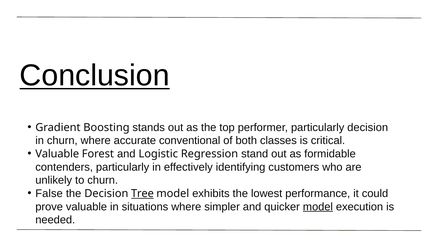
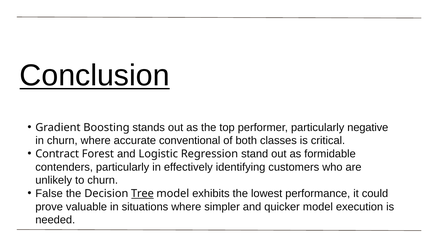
particularly decision: decision -> negative
Valuable at (57, 154): Valuable -> Contract
model at (318, 207) underline: present -> none
